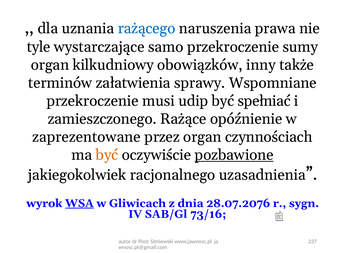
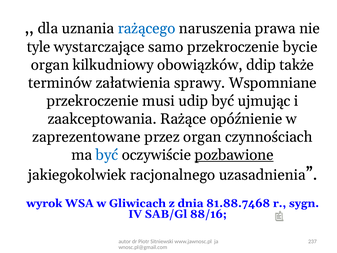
sumy: sumy -> bycie
inny: inny -> ddip
spełniać: spełniać -> ujmując
zamieszczonego: zamieszczonego -> zaakceptowania
być at (107, 155) colour: orange -> blue
WSA underline: present -> none
28.07.2076: 28.07.2076 -> 81.88.7468
73/16: 73/16 -> 88/16
